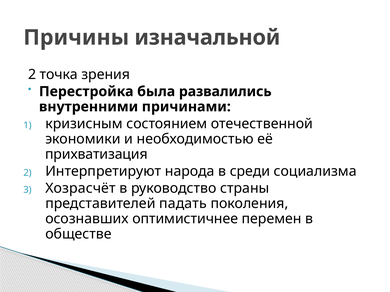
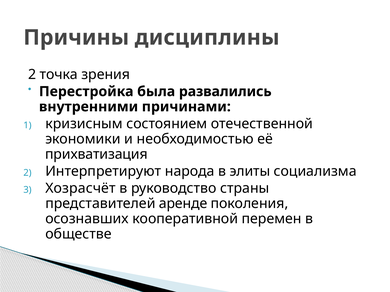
изначальной: изначальной -> дисциплины
среди: среди -> элиты
падать: падать -> аренде
оптимистичнее: оптимистичнее -> кооперативной
